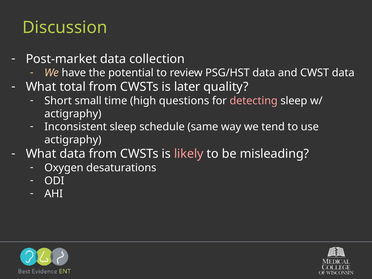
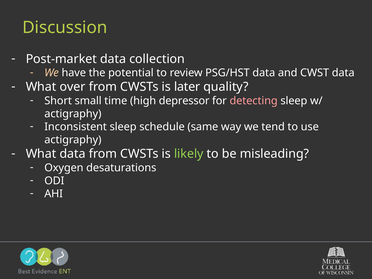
total: total -> over
questions: questions -> depressor
likely colour: pink -> light green
